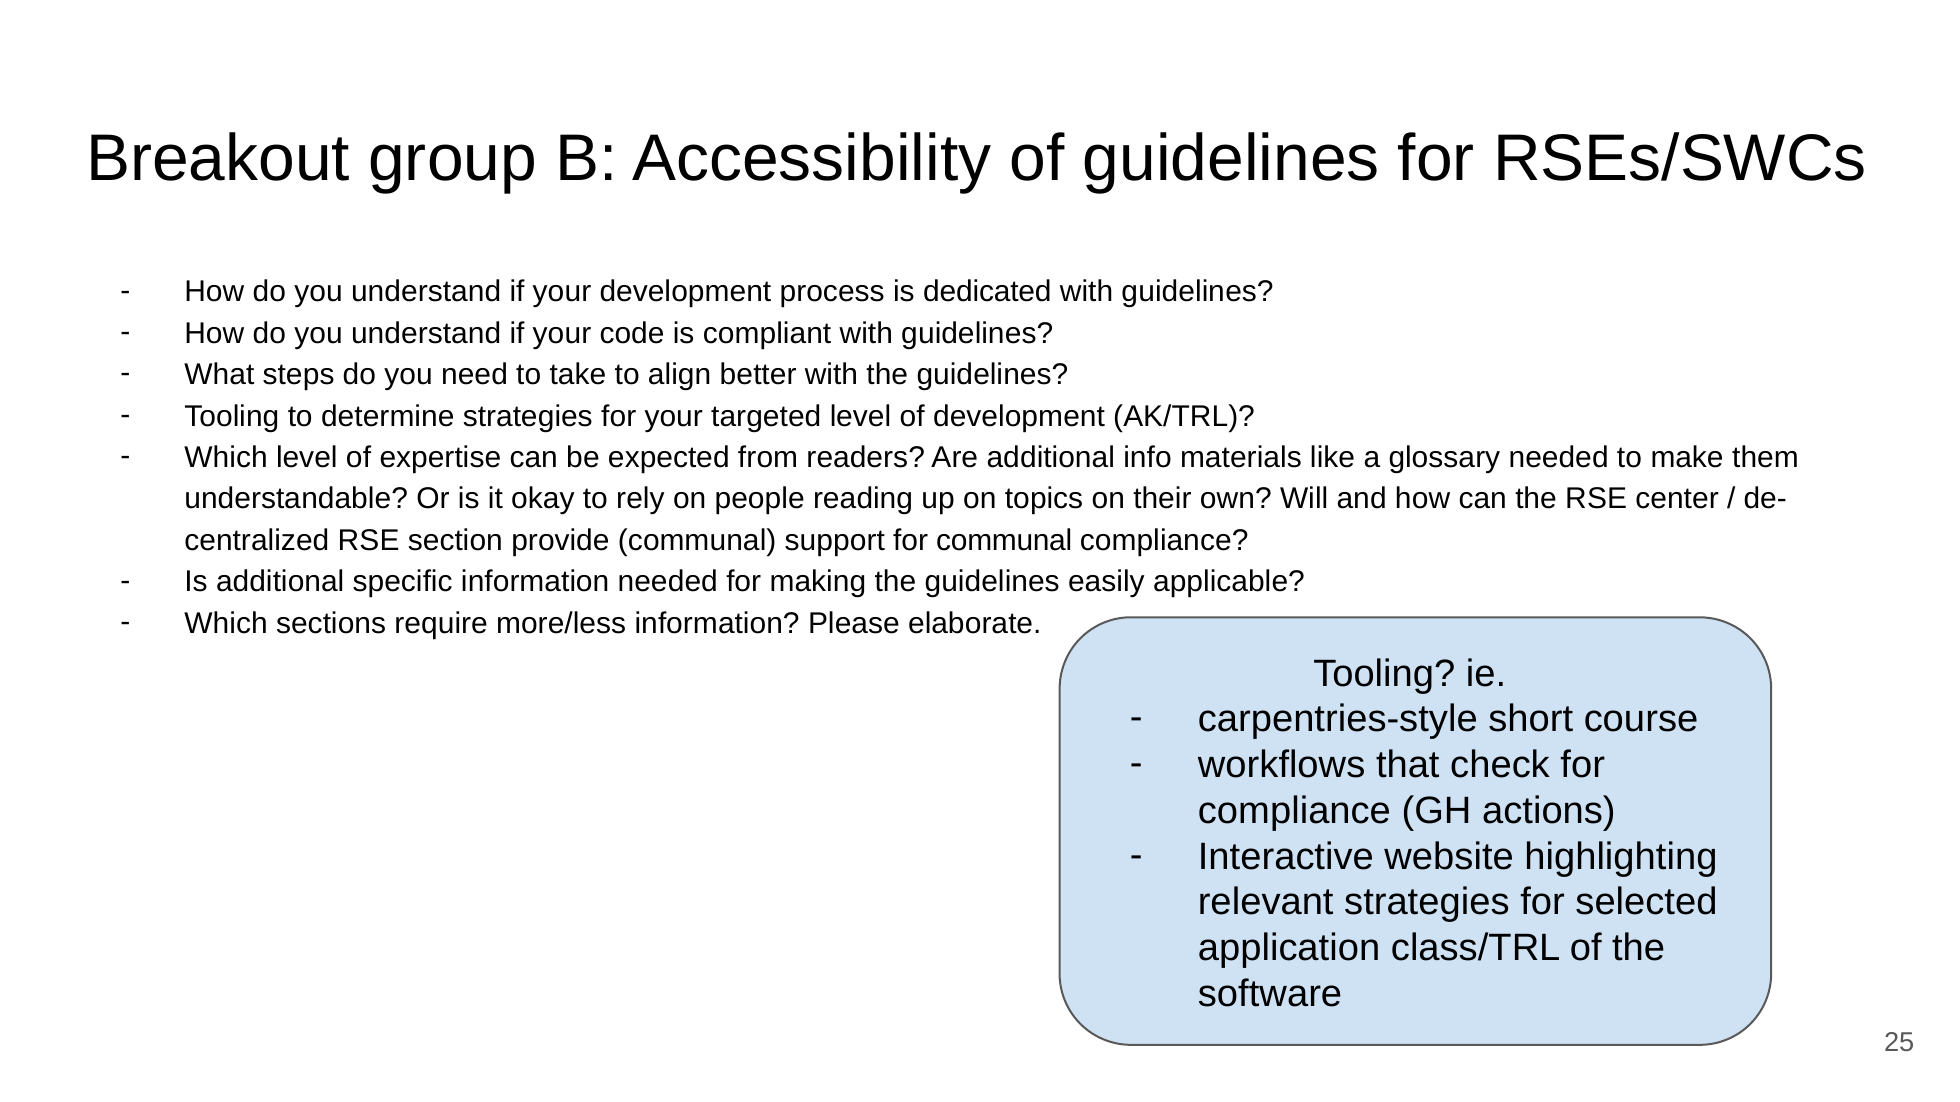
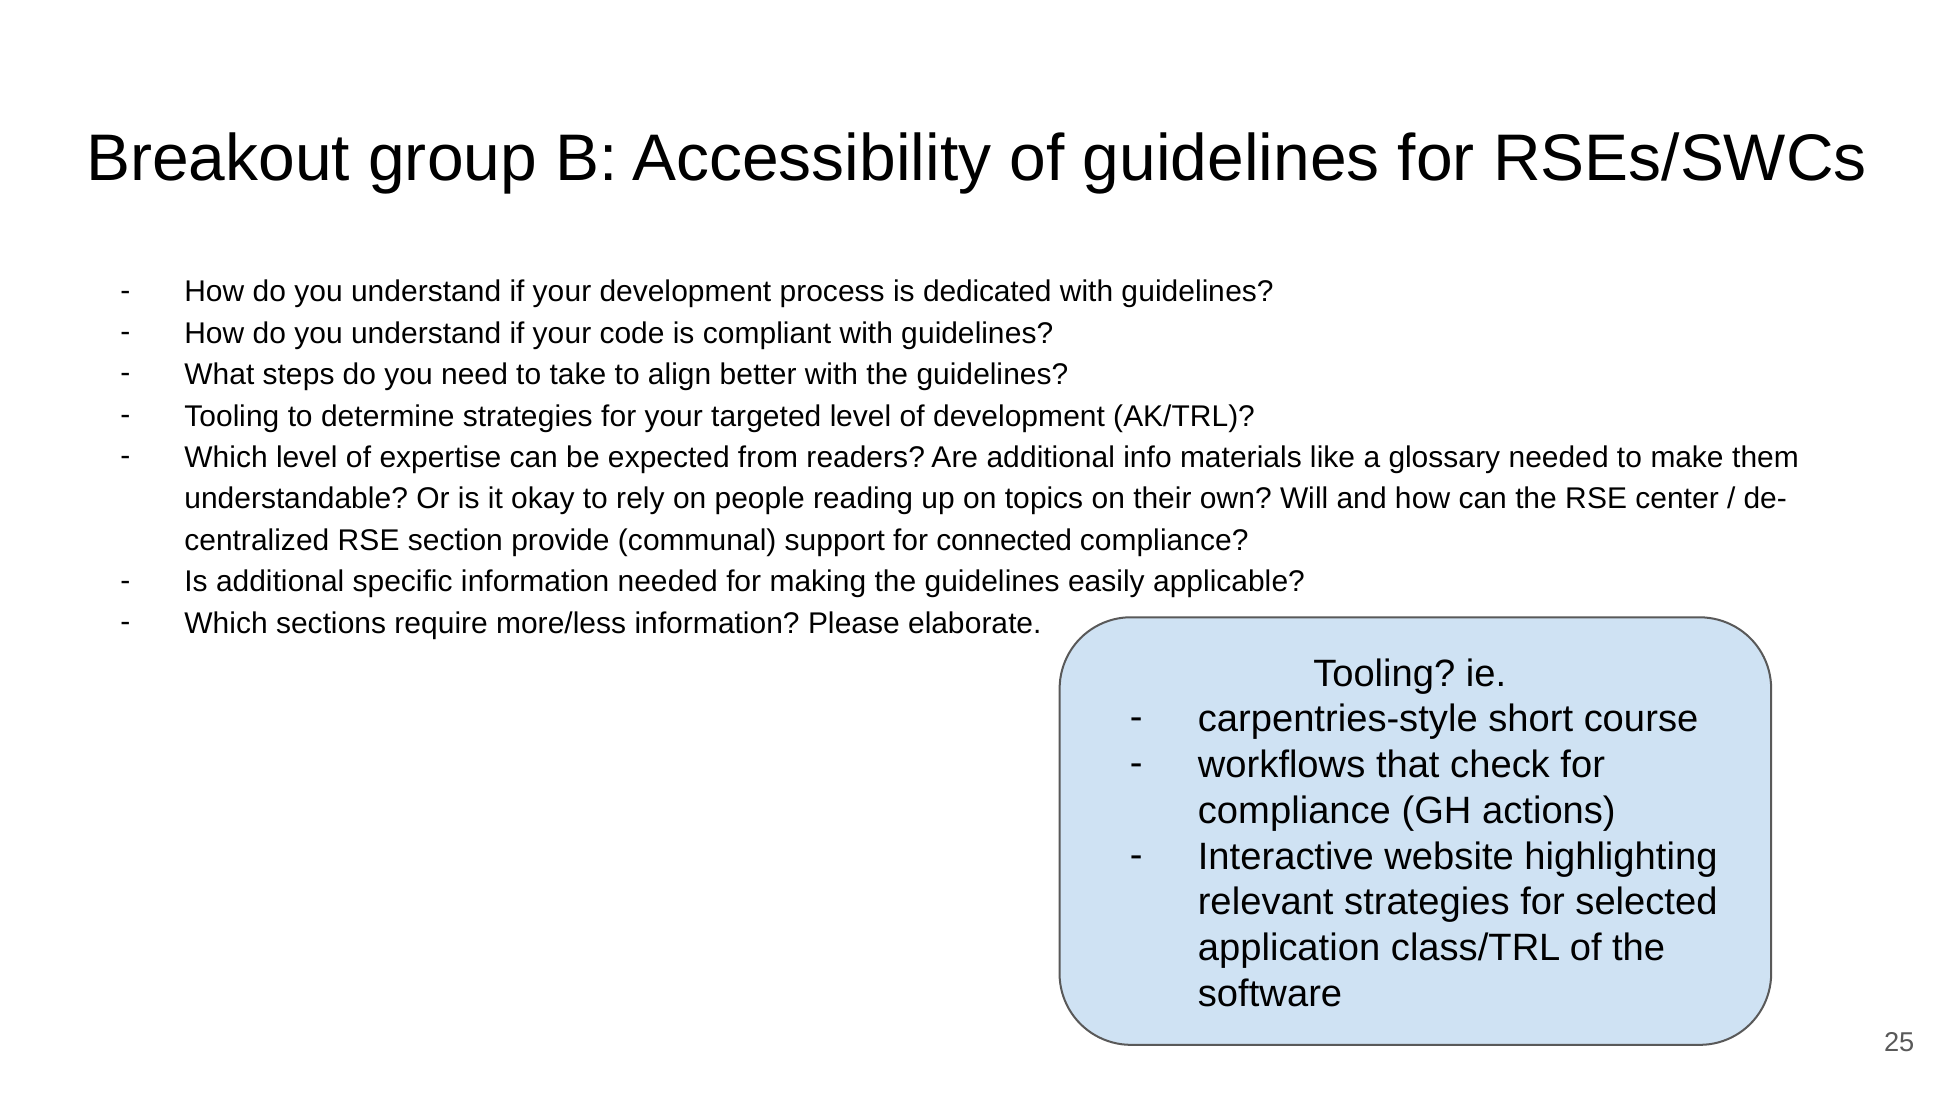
for communal: communal -> connected
